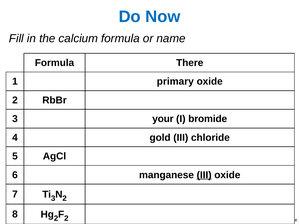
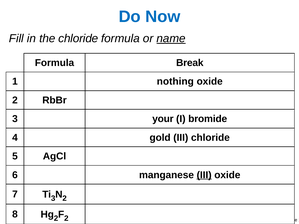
the calcium: calcium -> chloride
name underline: none -> present
There: There -> Break
primary: primary -> nothing
